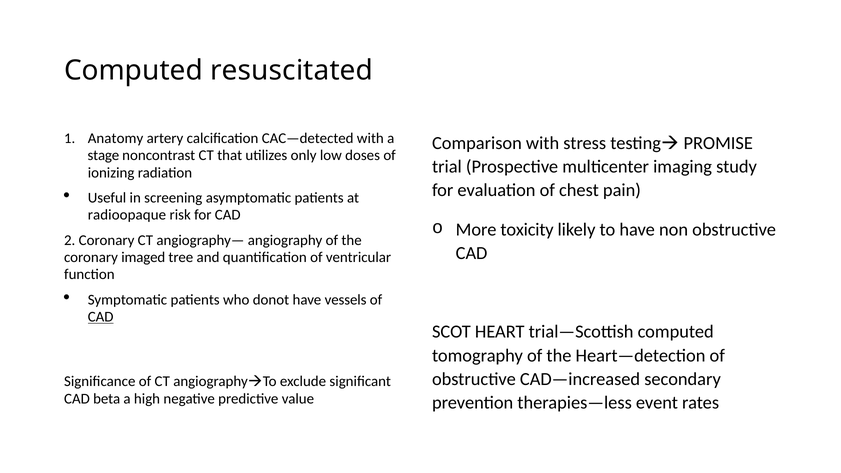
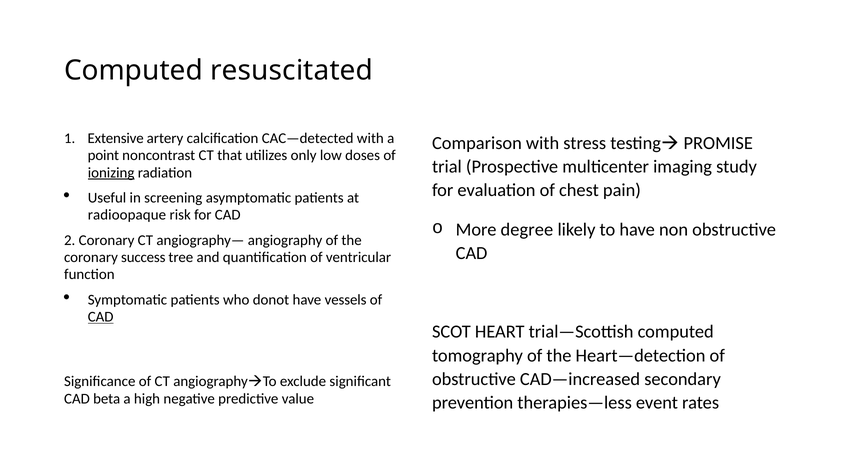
Anatomy: Anatomy -> Extensive
stage: stage -> point
ionizing underline: none -> present
toxicity: toxicity -> degree
imaged: imaged -> success
